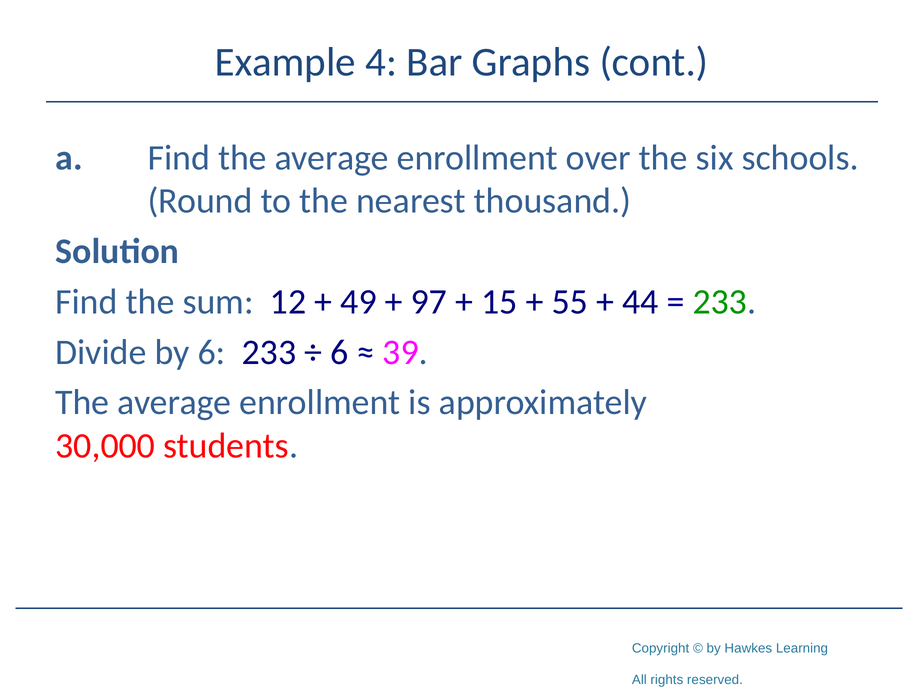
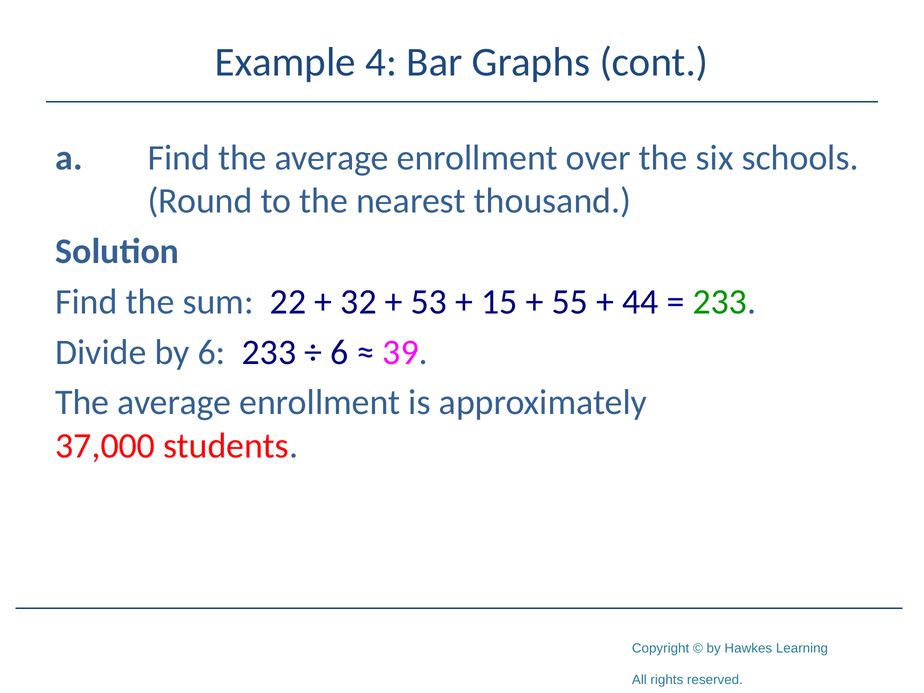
12: 12 -> 22
49: 49 -> 32
97: 97 -> 53
30,000: 30,000 -> 37,000
